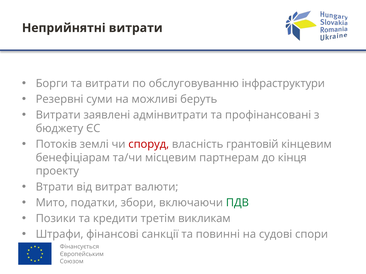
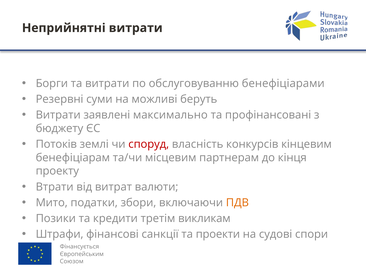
інфраструктури: інфраструктури -> бенефіціарами
адмінвитрати: адмінвитрати -> максимально
грантовій: грантовій -> конкурсів
ПДВ colour: green -> orange
повинні: повинні -> проекти
